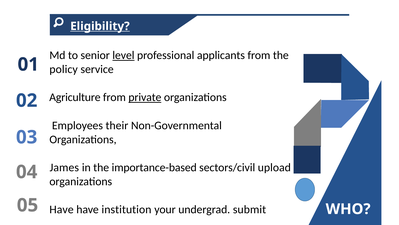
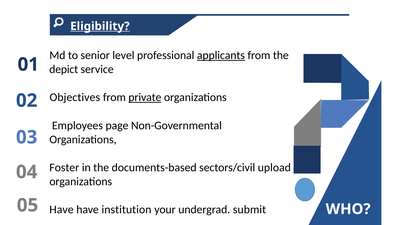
level underline: present -> none
applicants underline: none -> present
policy: policy -> depict
Agriculture: Agriculture -> Objectives
their: their -> page
James: James -> Foster
importance-based: importance-based -> documents-based
